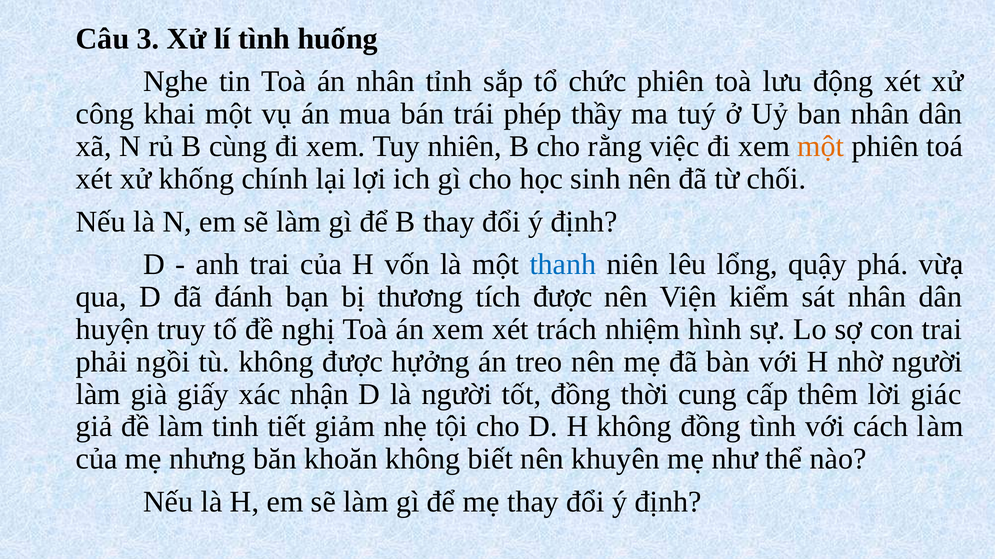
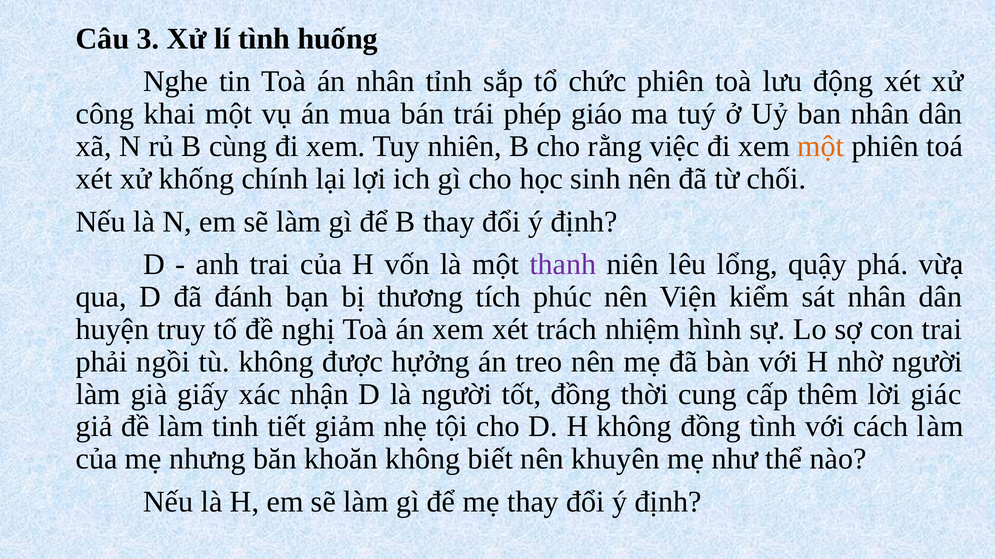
thầy: thầy -> giáo
thanh colour: blue -> purple
tích được: được -> phúc
